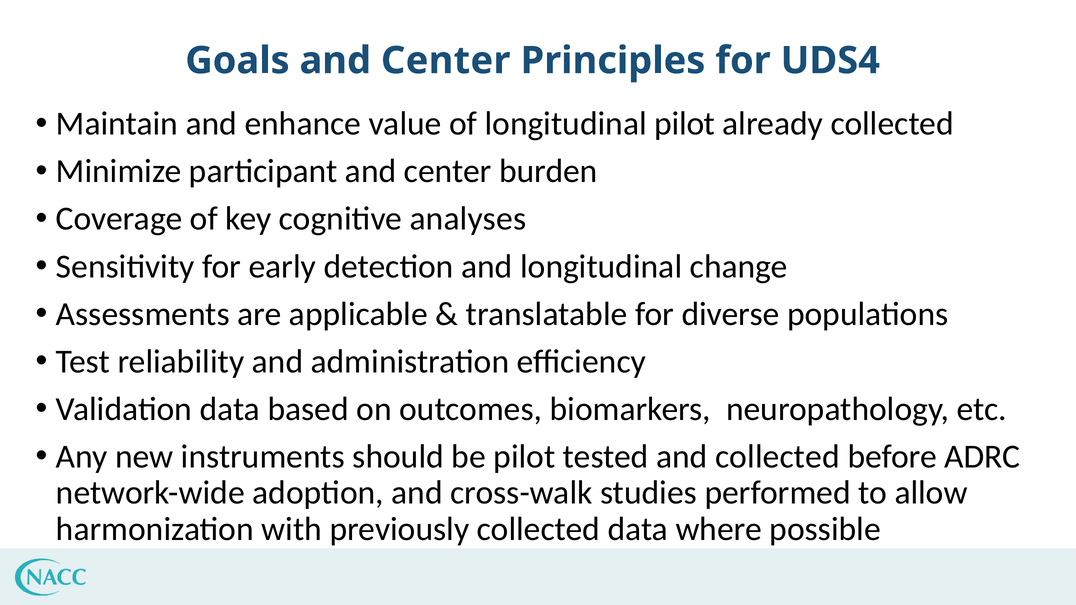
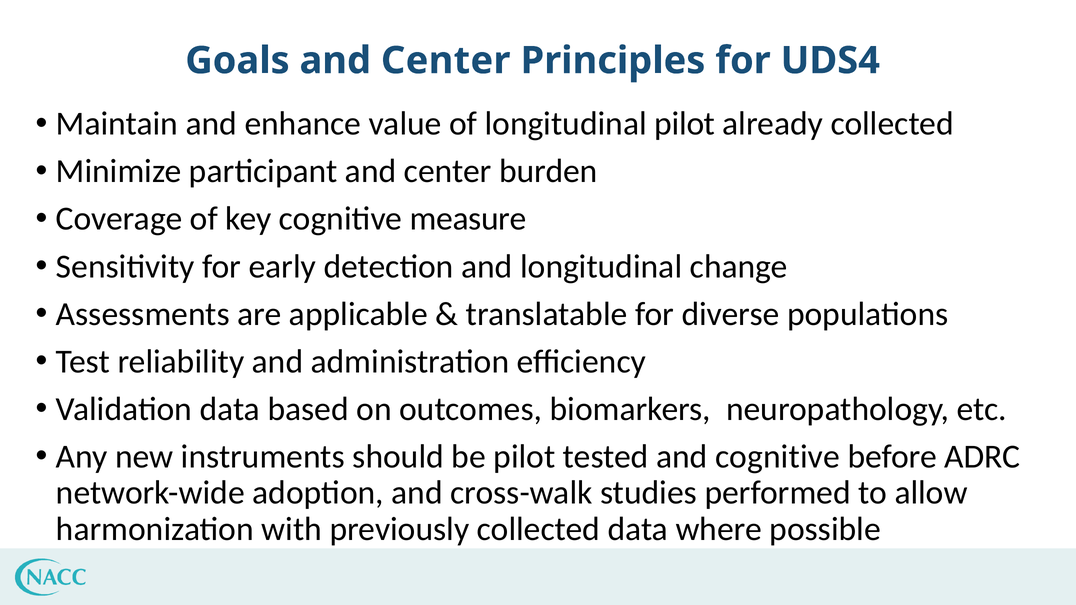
analyses: analyses -> measure
and collected: collected -> cognitive
